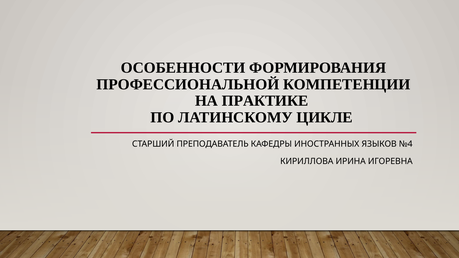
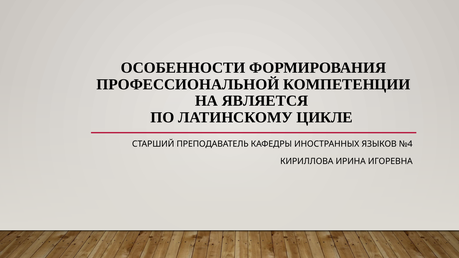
ПРАКТИКЕ: ПРАКТИКЕ -> ЯВЛЯЕТСЯ
